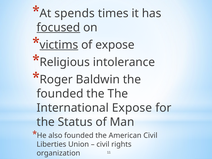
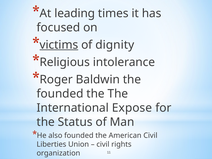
spends: spends -> leading
focused underline: present -> none
of expose: expose -> dignity
